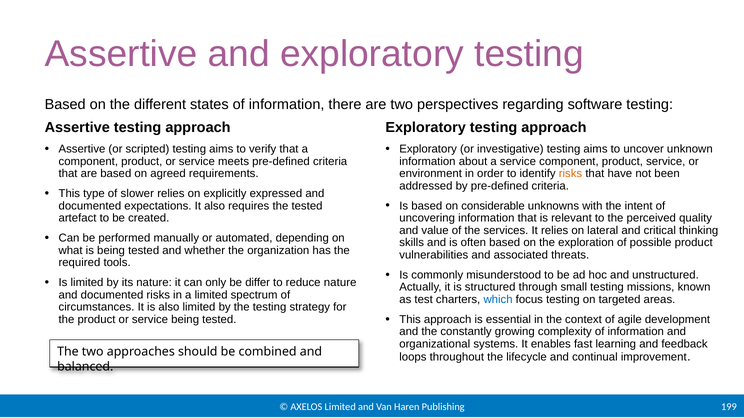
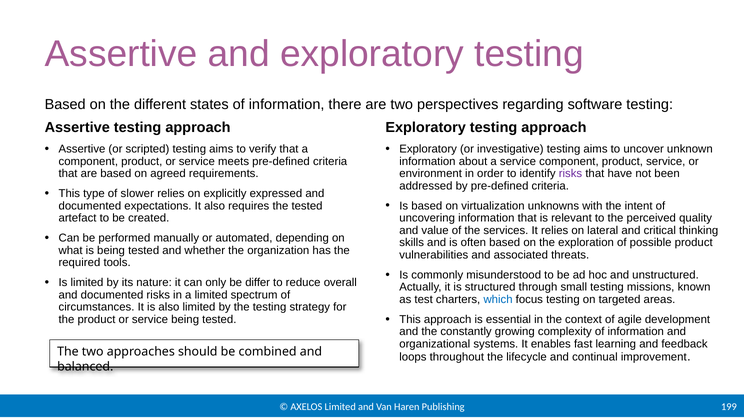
risks at (570, 174) colour: orange -> purple
considerable: considerable -> virtualization
reduce nature: nature -> overall
